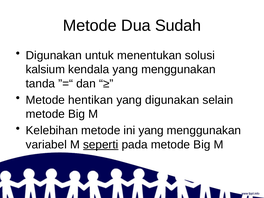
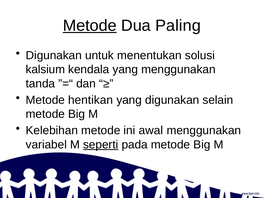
Metode at (90, 26) underline: none -> present
Sudah: Sudah -> Paling
ini yang: yang -> awal
